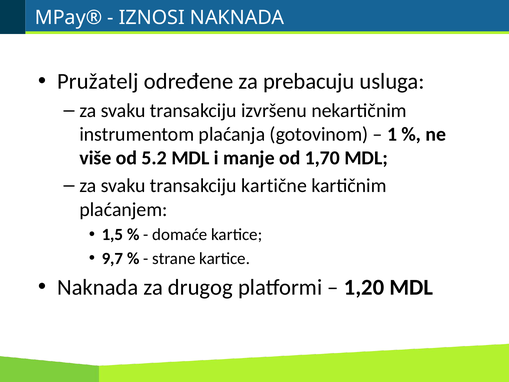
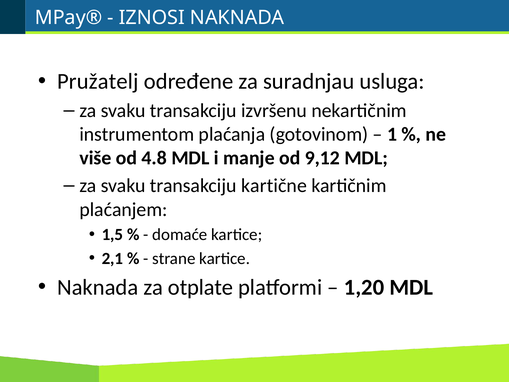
prebacuju: prebacuju -> suradnjau
5.2: 5.2 -> 4.8
1,70: 1,70 -> 9,12
9,7: 9,7 -> 2,1
drugog: drugog -> otplate
